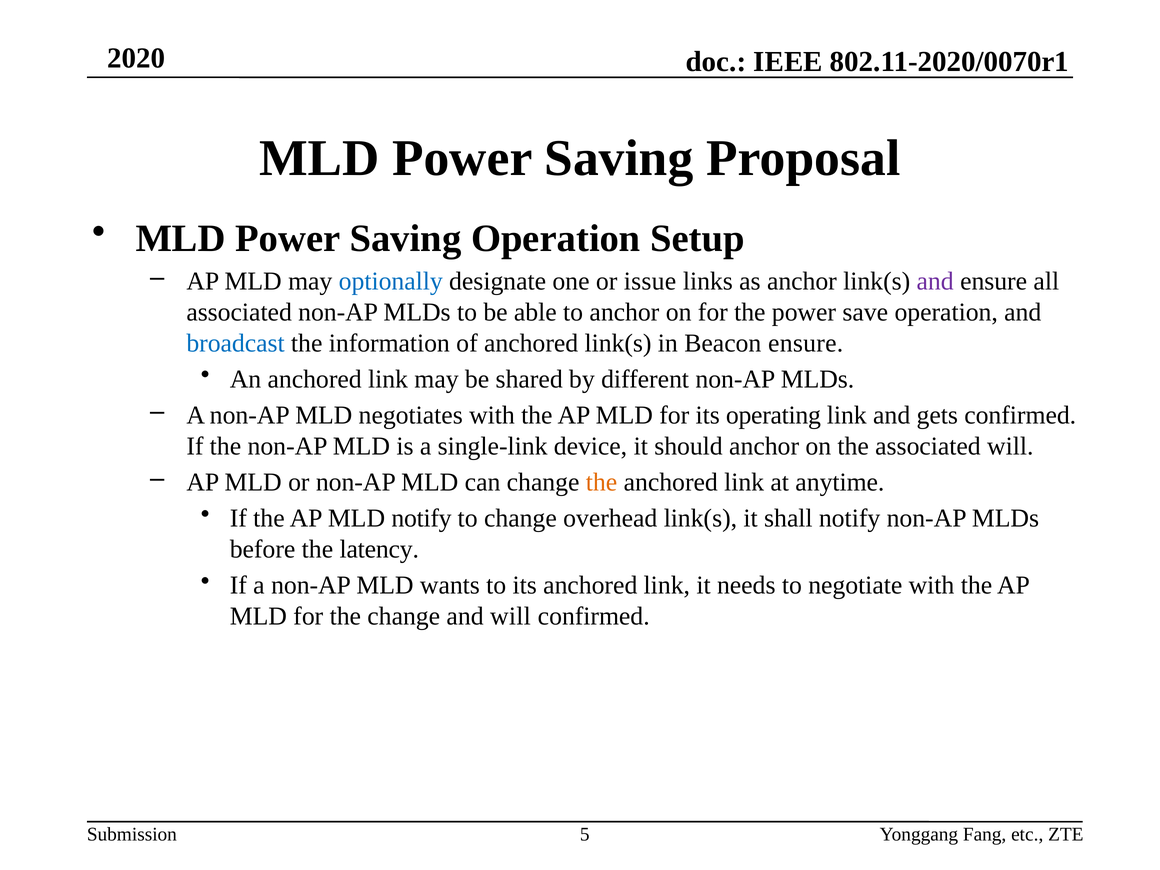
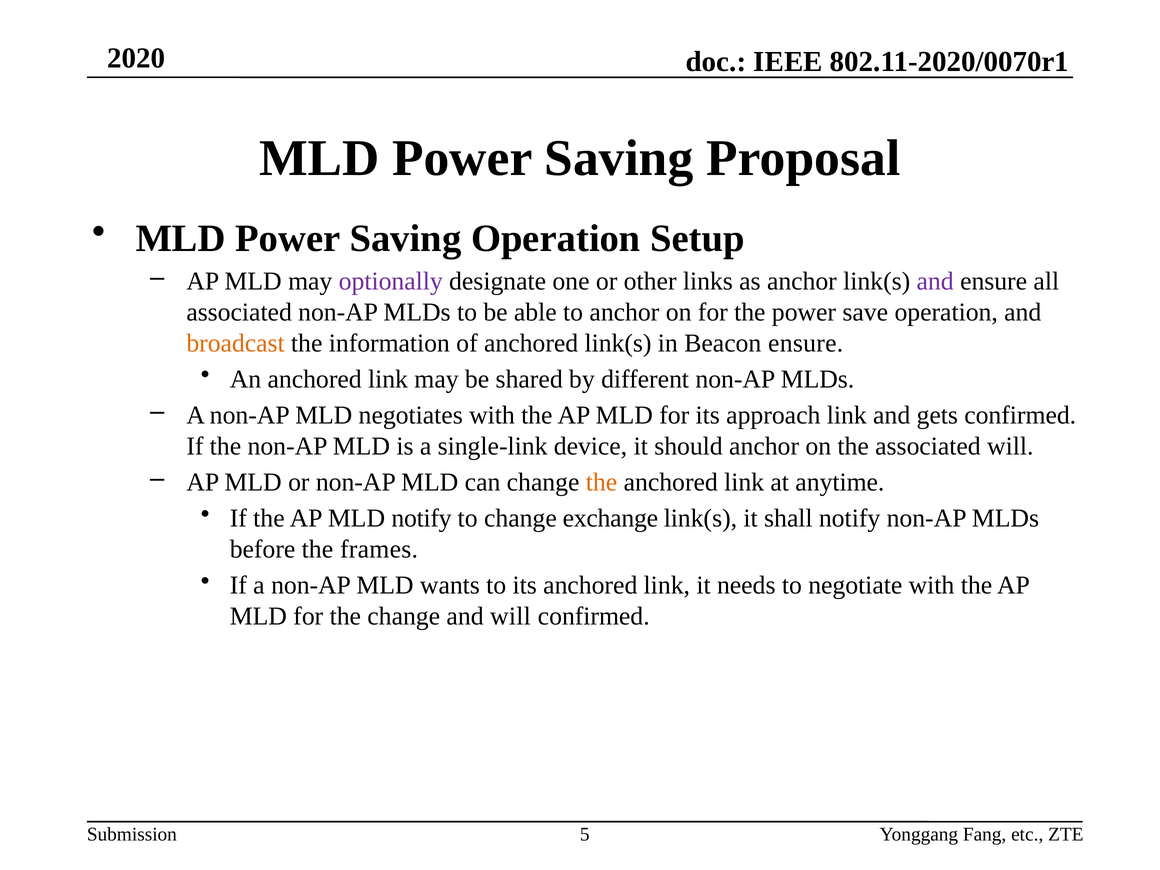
optionally colour: blue -> purple
issue: issue -> other
broadcast colour: blue -> orange
operating: operating -> approach
overhead: overhead -> exchange
latency: latency -> frames
